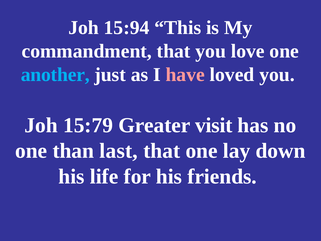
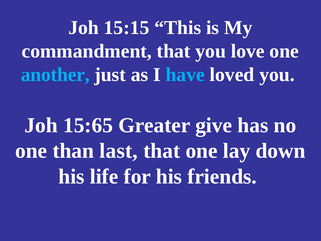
15:94: 15:94 -> 15:15
have colour: pink -> light blue
15:79: 15:79 -> 15:65
visit: visit -> give
